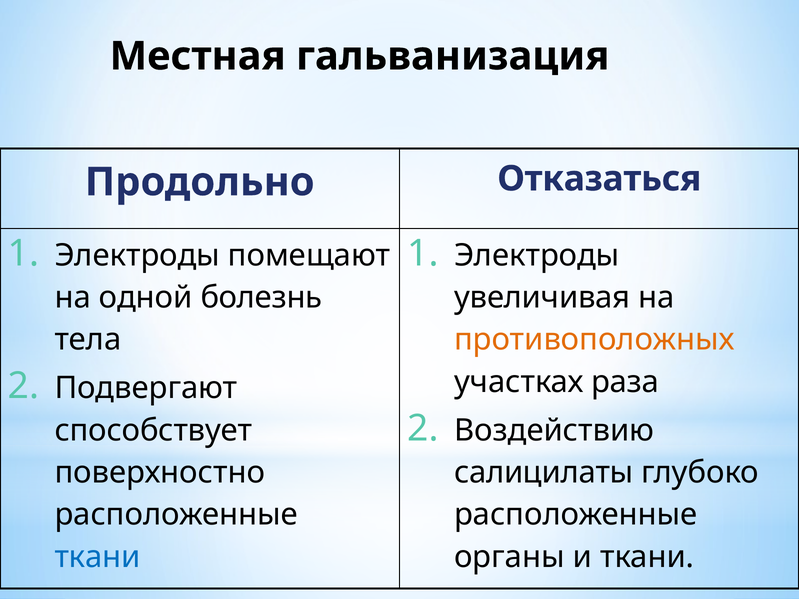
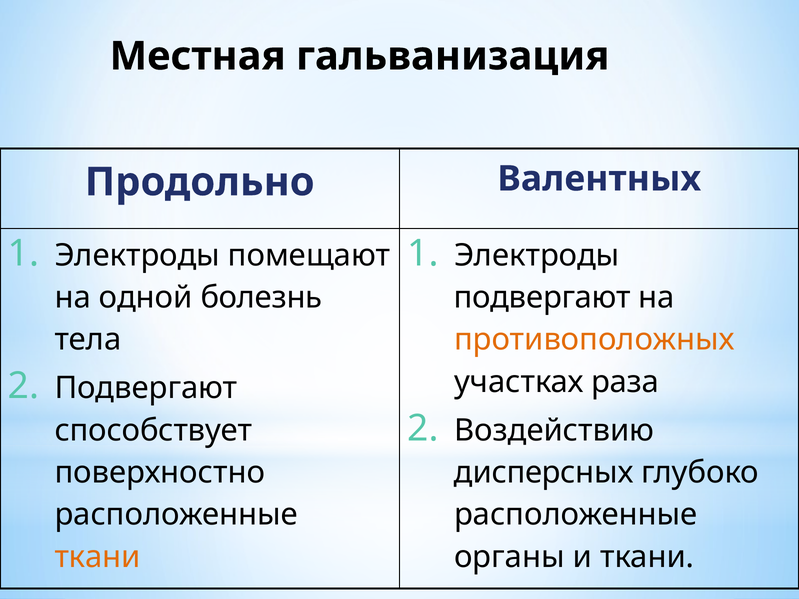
Отказаться: Отказаться -> Валентных
увеличивая at (542, 298): увеличивая -> подвергают
салицилаты: салицилаты -> дисперсных
ткани at (98, 557) colour: blue -> orange
